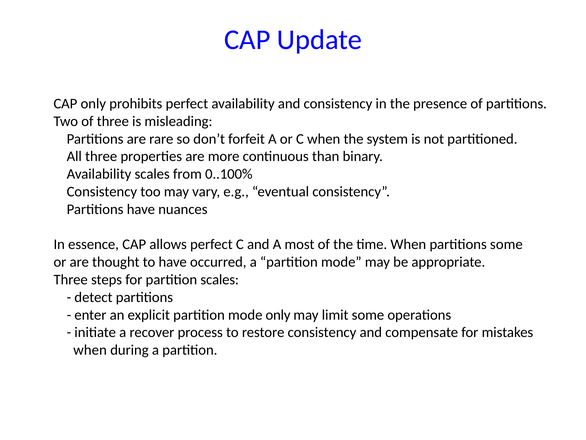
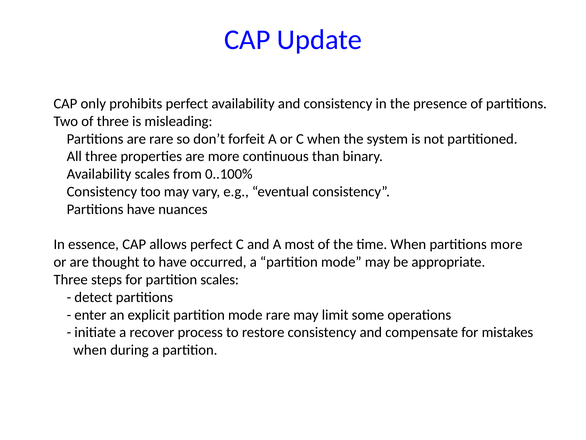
partitions some: some -> more
mode only: only -> rare
